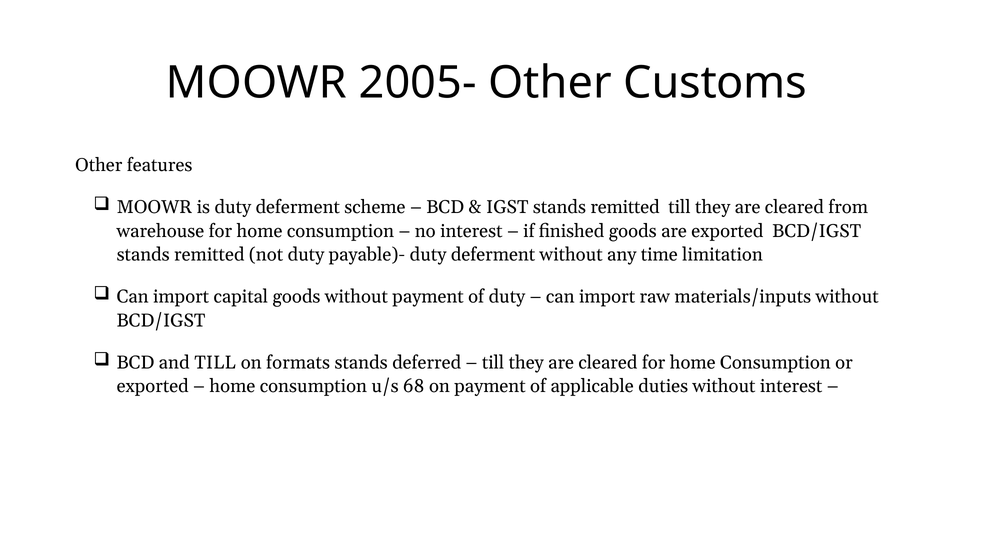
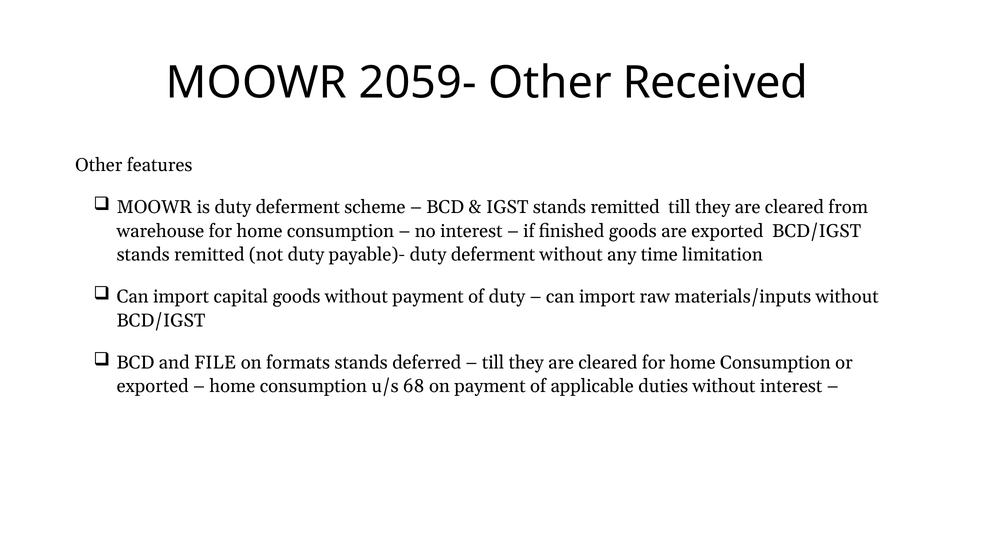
2005-: 2005- -> 2059-
Customs: Customs -> Received
and TILL: TILL -> FILE
